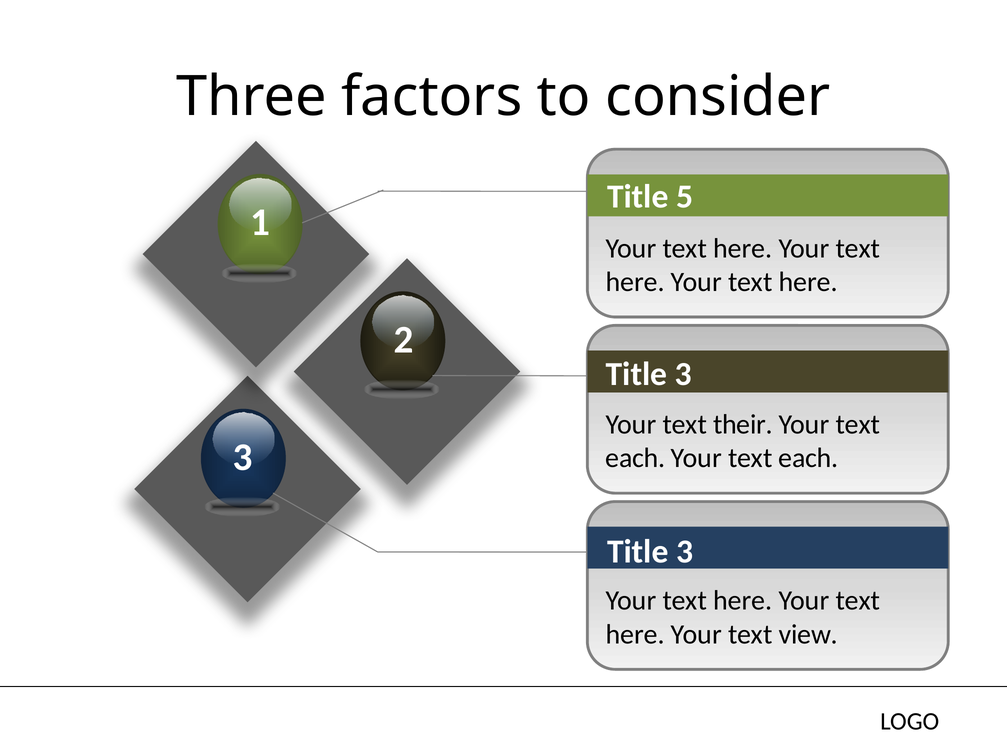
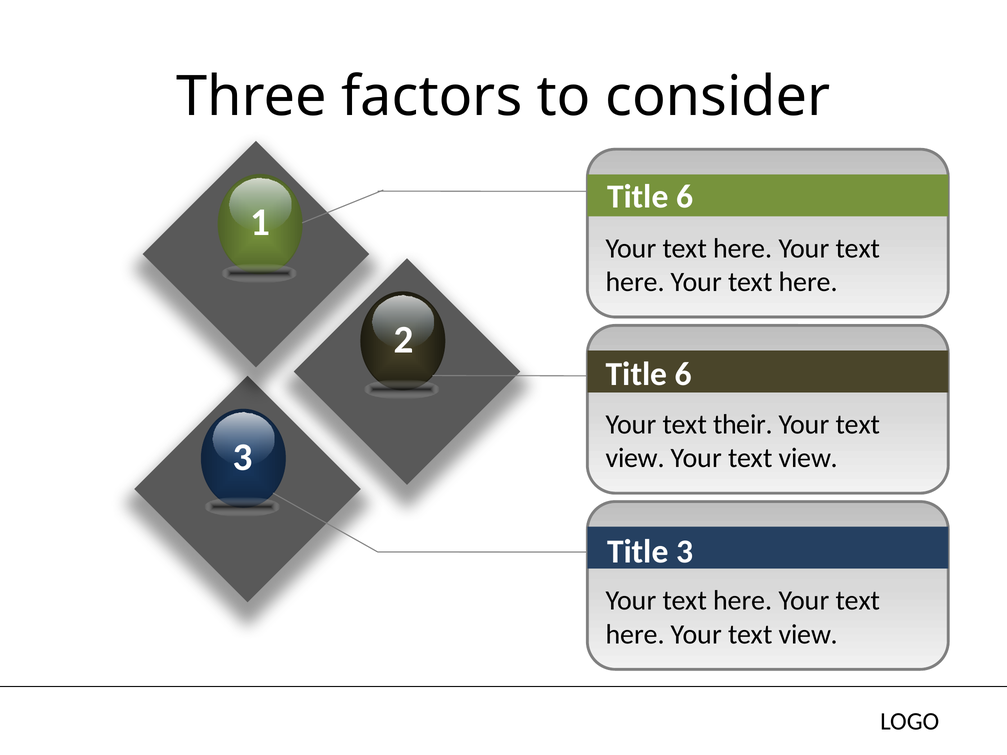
5 at (685, 197): 5 -> 6
3 at (683, 374): 3 -> 6
each at (635, 458): each -> view
each at (808, 458): each -> view
